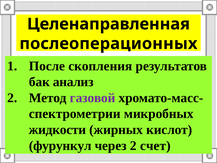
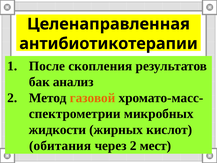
послеоперационных: послеоперационных -> антибиотикотерапии
газовой colour: purple -> orange
фурункул: фурункул -> обитания
счет: счет -> мест
